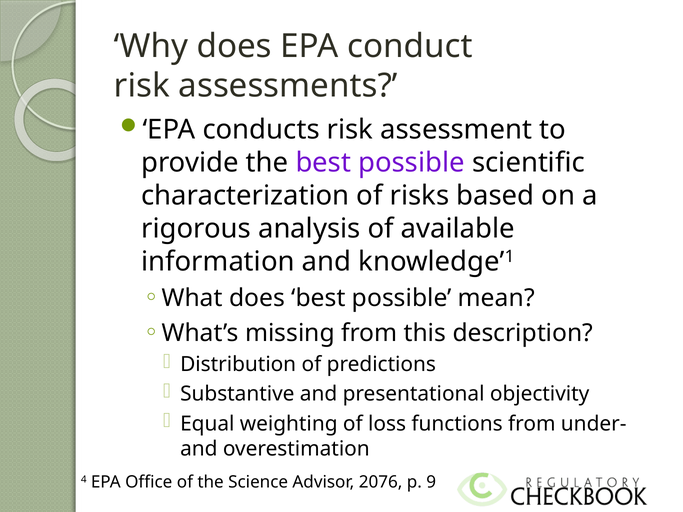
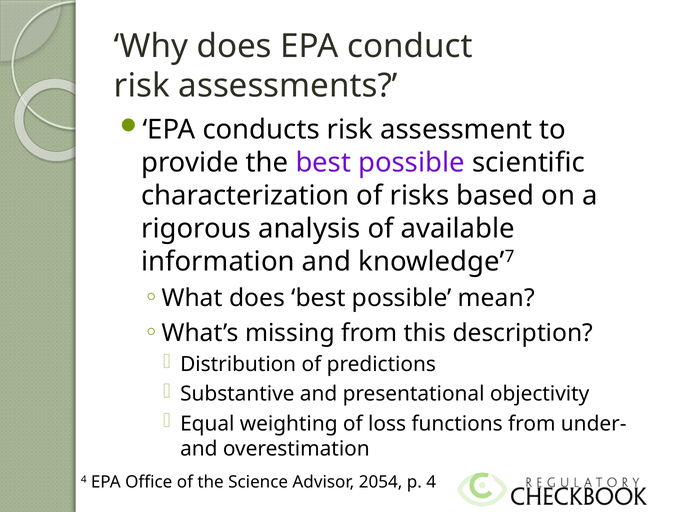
1: 1 -> 7
2076: 2076 -> 2054
p 9: 9 -> 4
